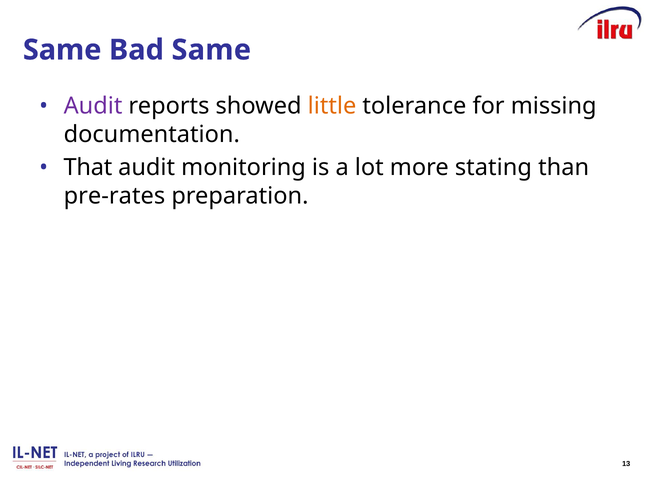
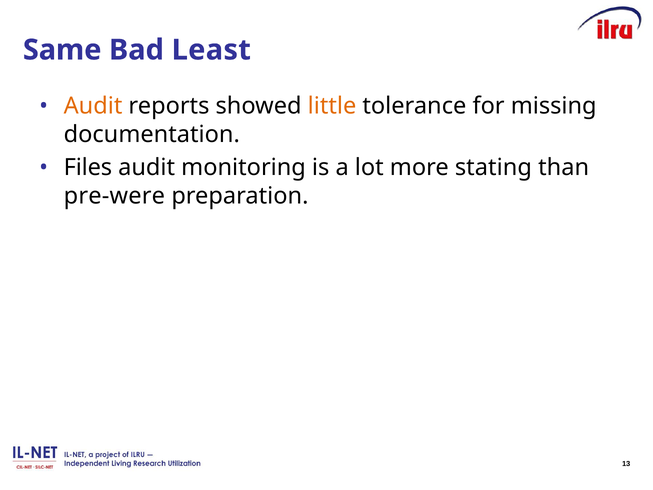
Bad Same: Same -> Least
Audit at (93, 106) colour: purple -> orange
That: That -> Files
pre-rates: pre-rates -> pre-were
